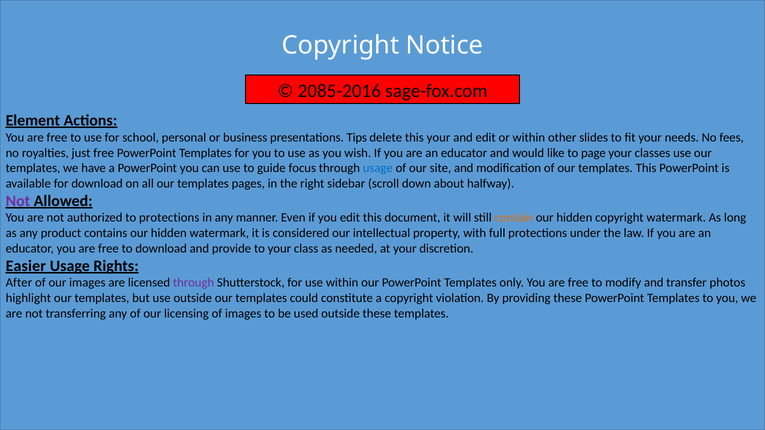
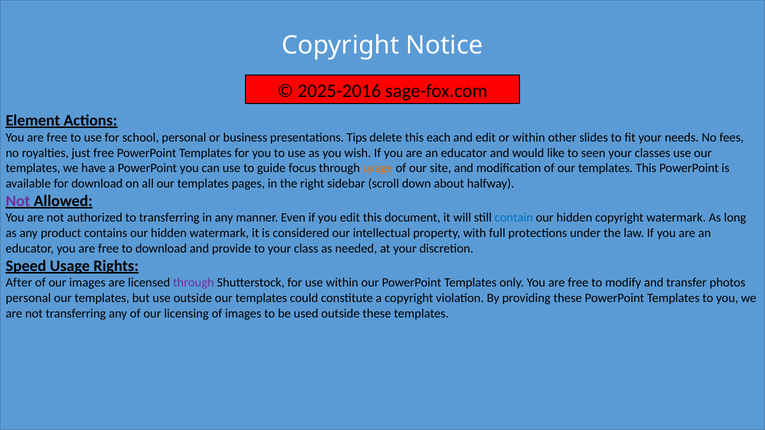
2085-2016: 2085-2016 -> 2025-2016
this your: your -> each
page: page -> seen
usage at (378, 168) colour: blue -> orange
to protections: protections -> transferring
contain colour: orange -> blue
Easier: Easier -> Speed
highlight at (28, 298): highlight -> personal
